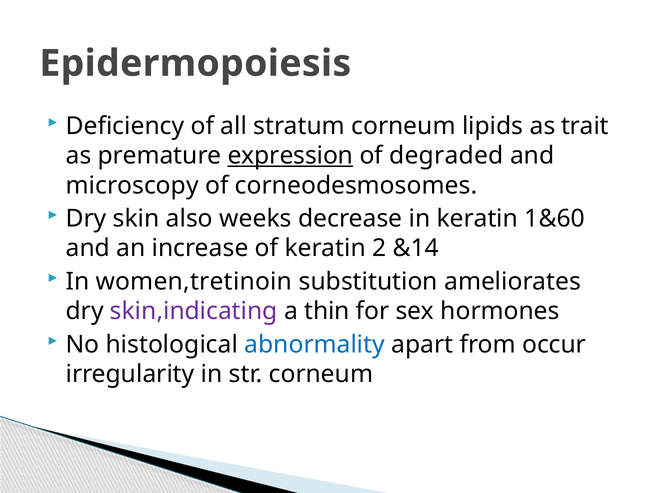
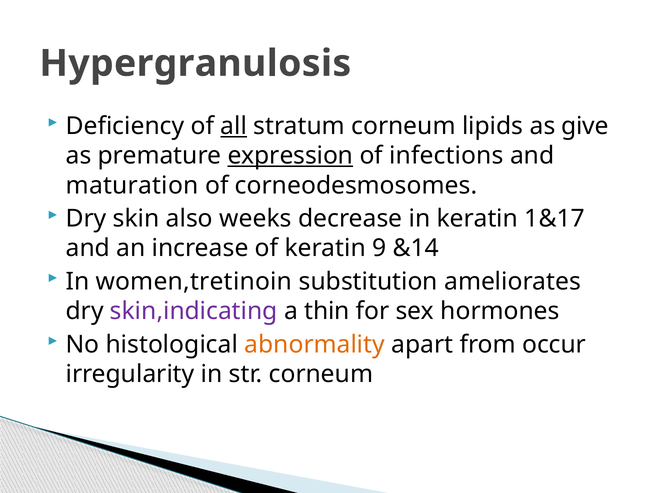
Epidermopoiesis: Epidermopoiesis -> Hypergranulosis
all underline: none -> present
trait: trait -> give
degraded: degraded -> infections
microscopy: microscopy -> maturation
1&60: 1&60 -> 1&17
2: 2 -> 9
abnormality colour: blue -> orange
